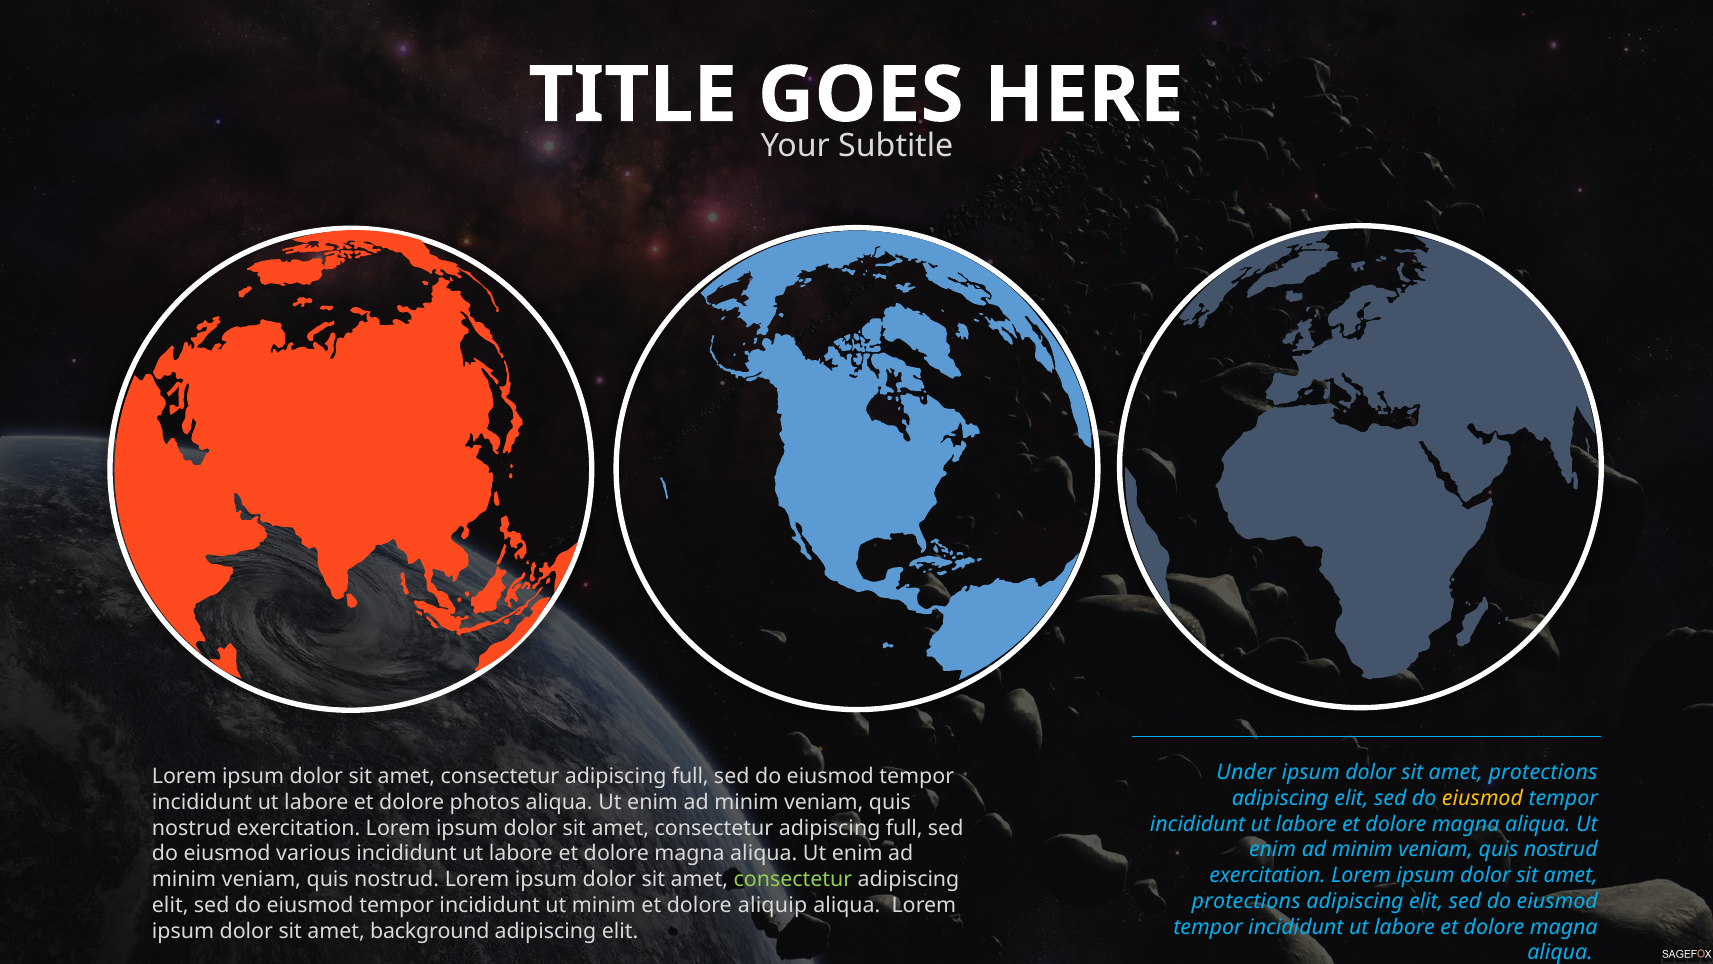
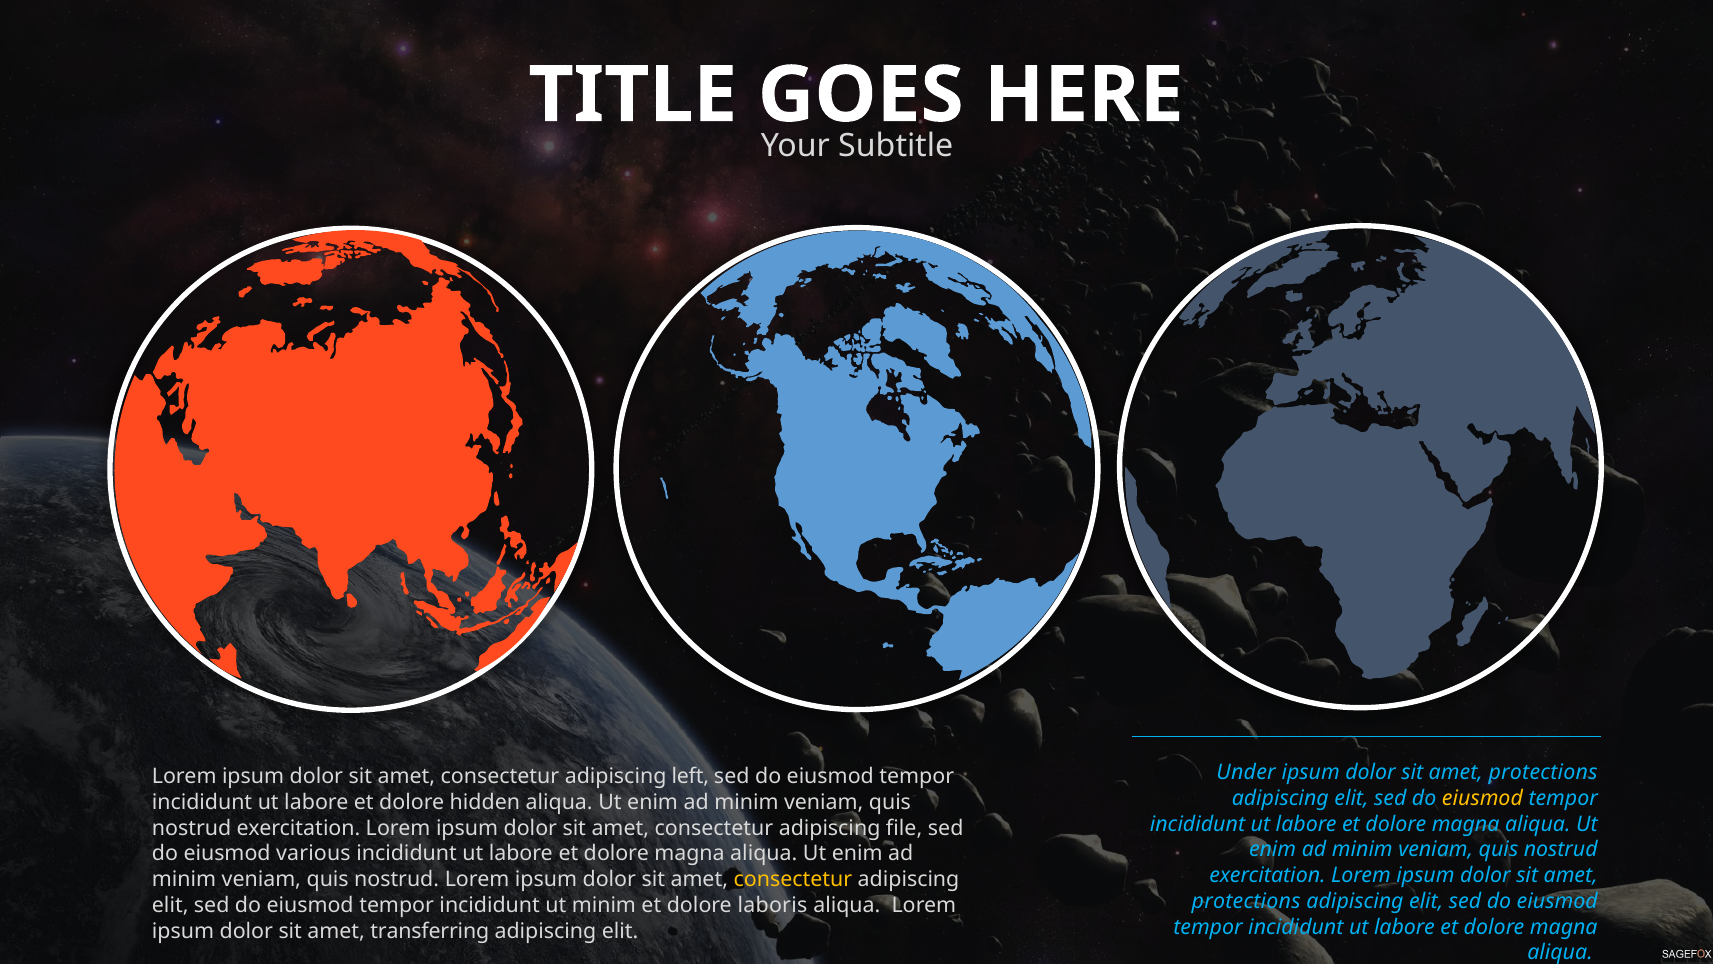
full at (690, 776): full -> left
photos: photos -> hidden
full at (904, 828): full -> file
consectetur at (793, 879) colour: light green -> yellow
aliquip: aliquip -> laboris
background: background -> transferring
